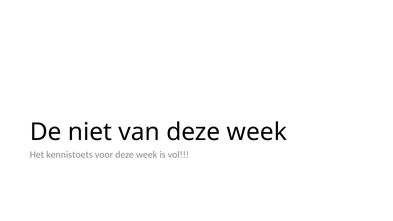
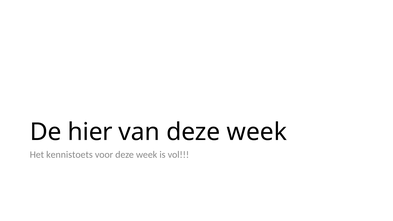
niet: niet -> hier
